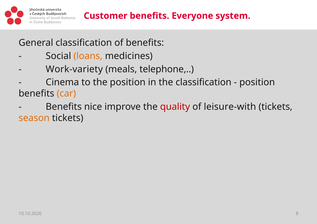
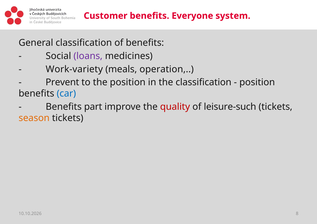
loans colour: orange -> purple
telephone: telephone -> operation
Cinema: Cinema -> Prevent
car colour: orange -> blue
nice: nice -> part
leisure-with: leisure-with -> leisure-such
